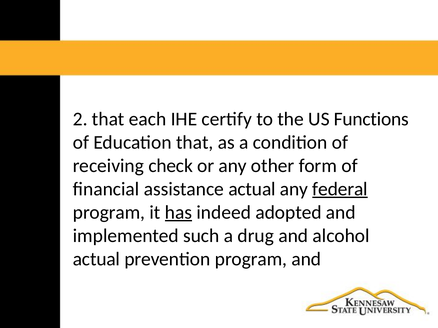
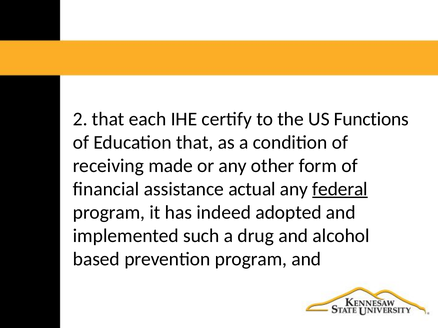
check: check -> made
has underline: present -> none
actual at (96, 259): actual -> based
